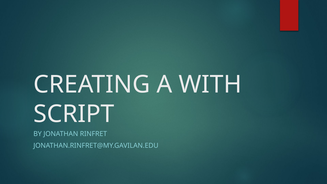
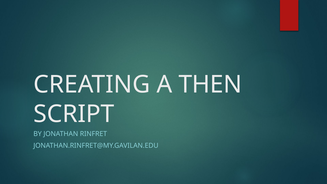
WITH: WITH -> THEN
